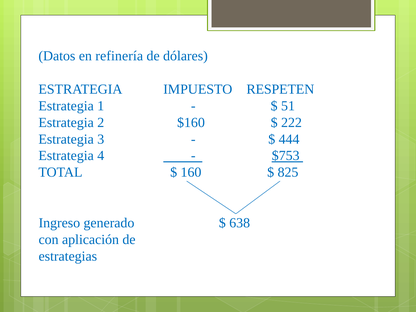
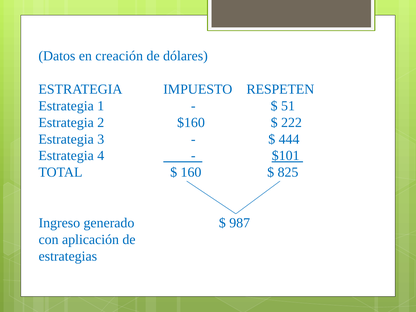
refinería: refinería -> creación
$753: $753 -> $101
638: 638 -> 987
